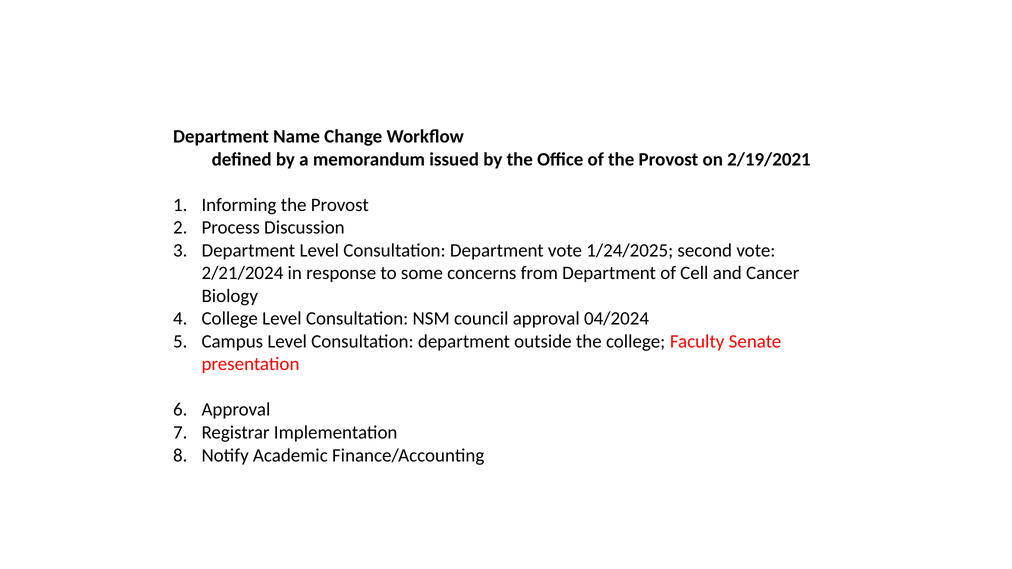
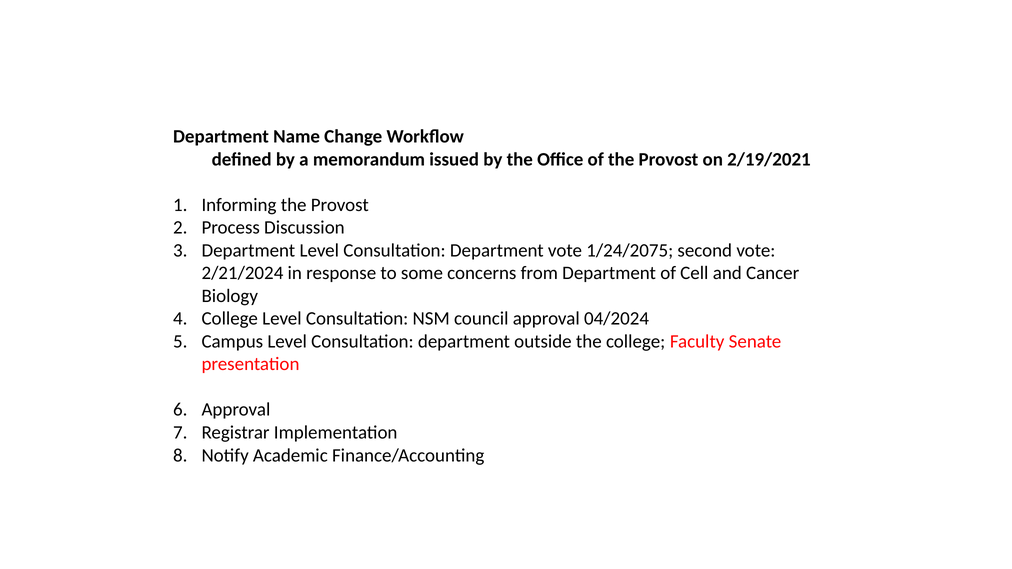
1/24/2025: 1/24/2025 -> 1/24/2075
